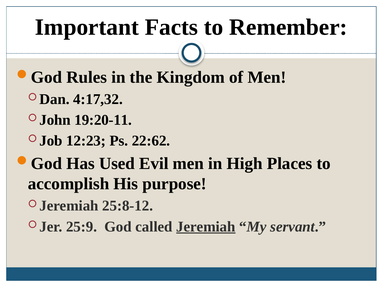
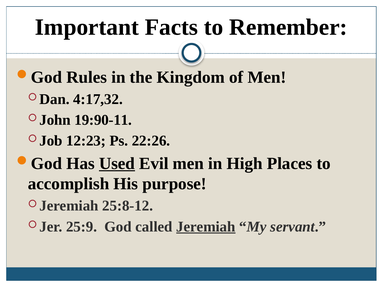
19:20-11: 19:20-11 -> 19:90-11
22:62: 22:62 -> 22:26
Used underline: none -> present
